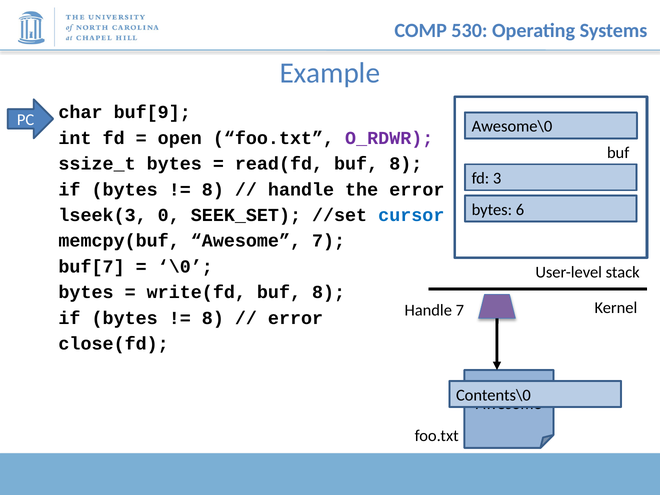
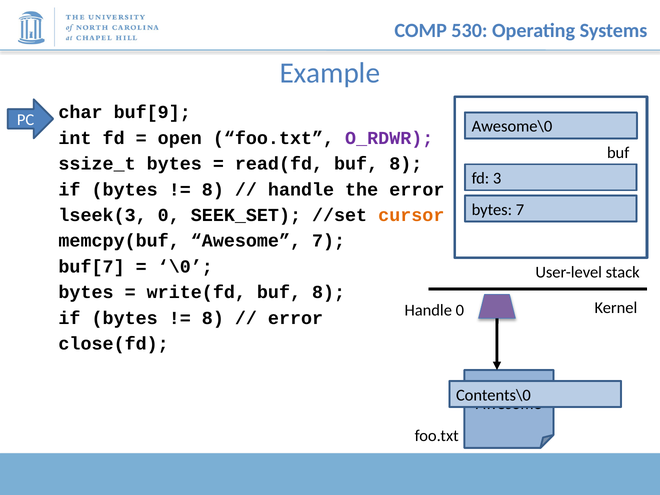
bytes 6: 6 -> 7
cursor colour: blue -> orange
Handle 7: 7 -> 0
